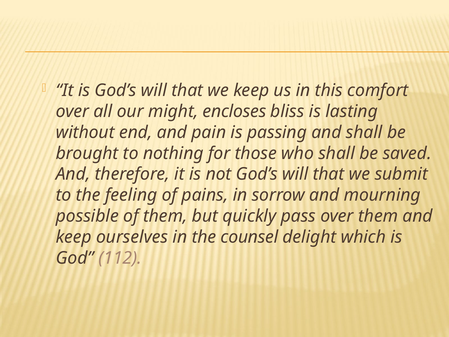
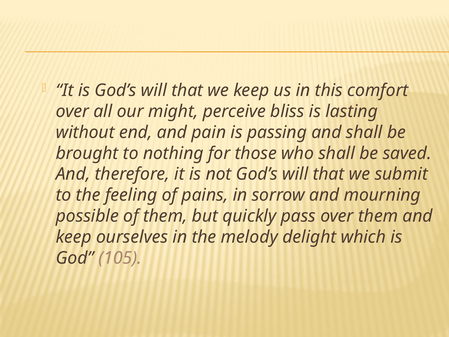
encloses: encloses -> perceive
counsel: counsel -> melody
112: 112 -> 105
